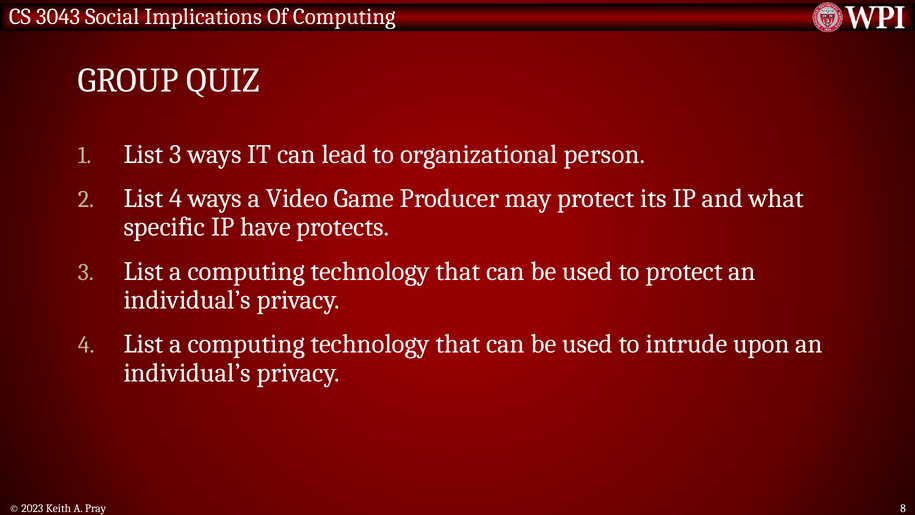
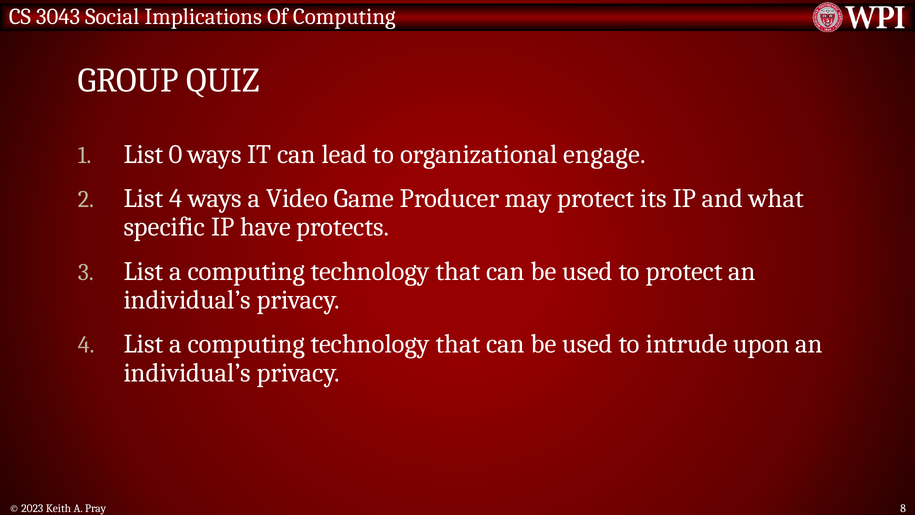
List 3: 3 -> 0
person: person -> engage
